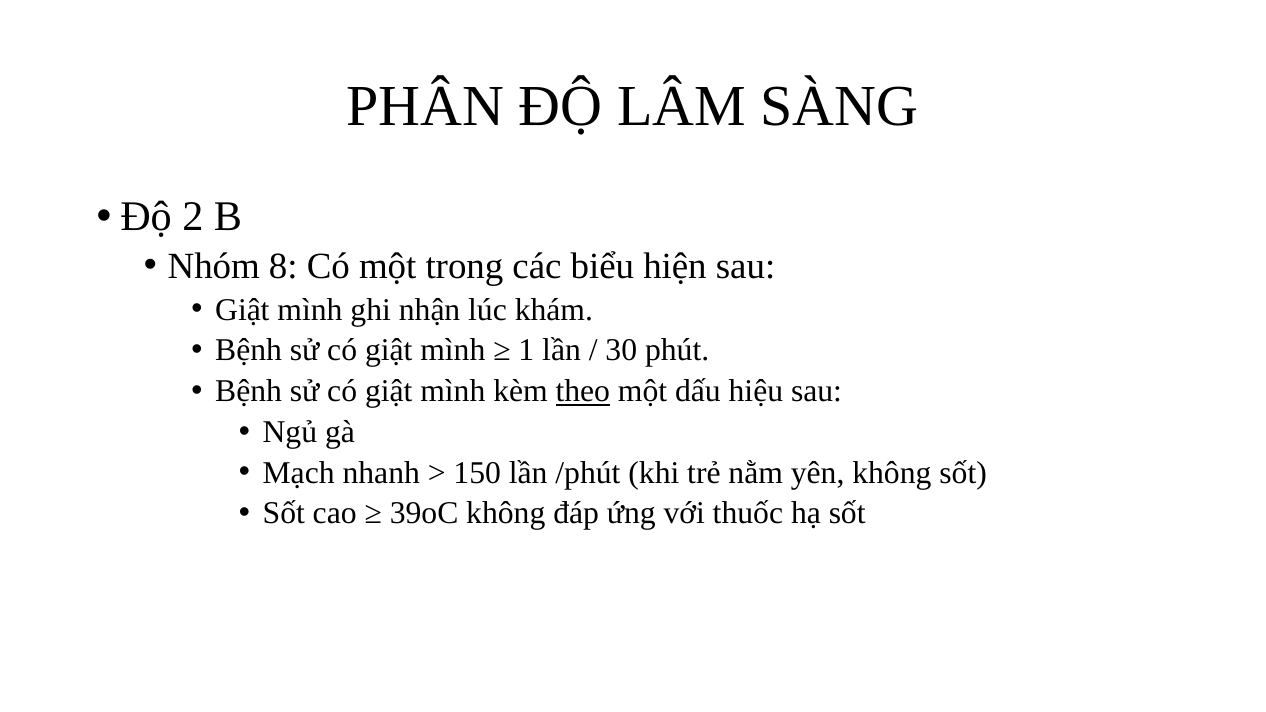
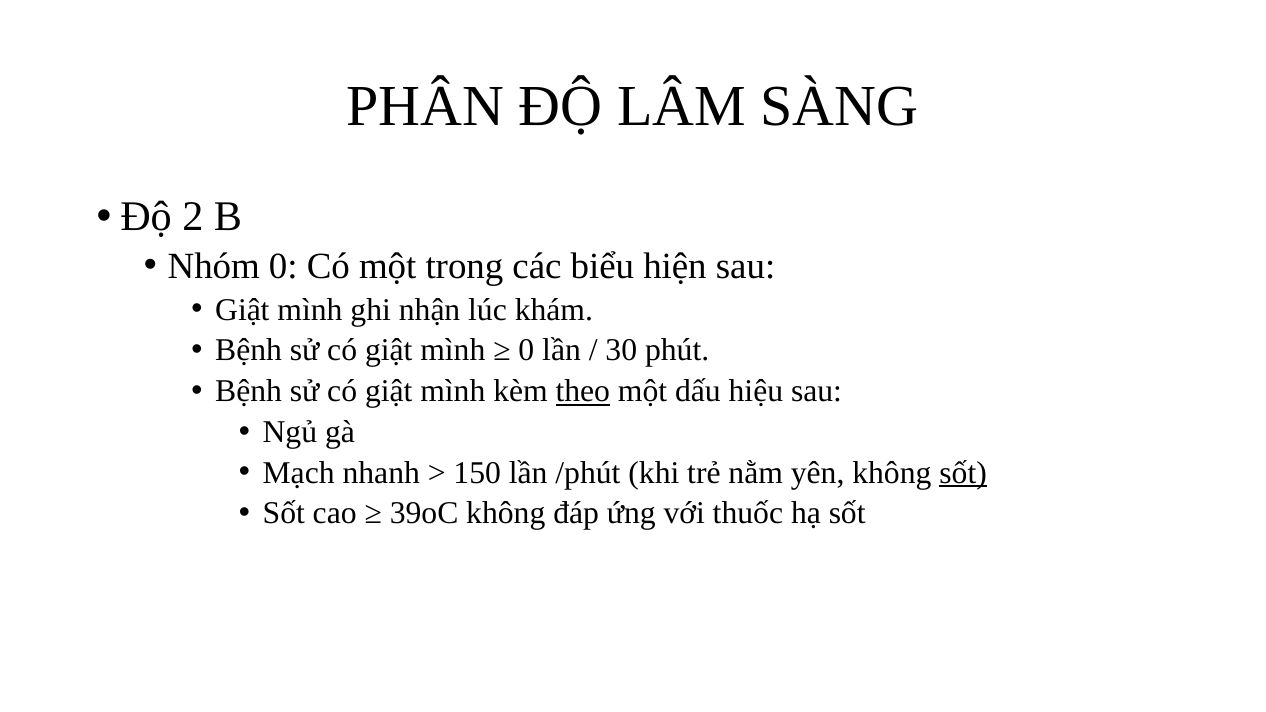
Nhóm 8: 8 -> 0
1 at (526, 351): 1 -> 0
sốt at (963, 473) underline: none -> present
